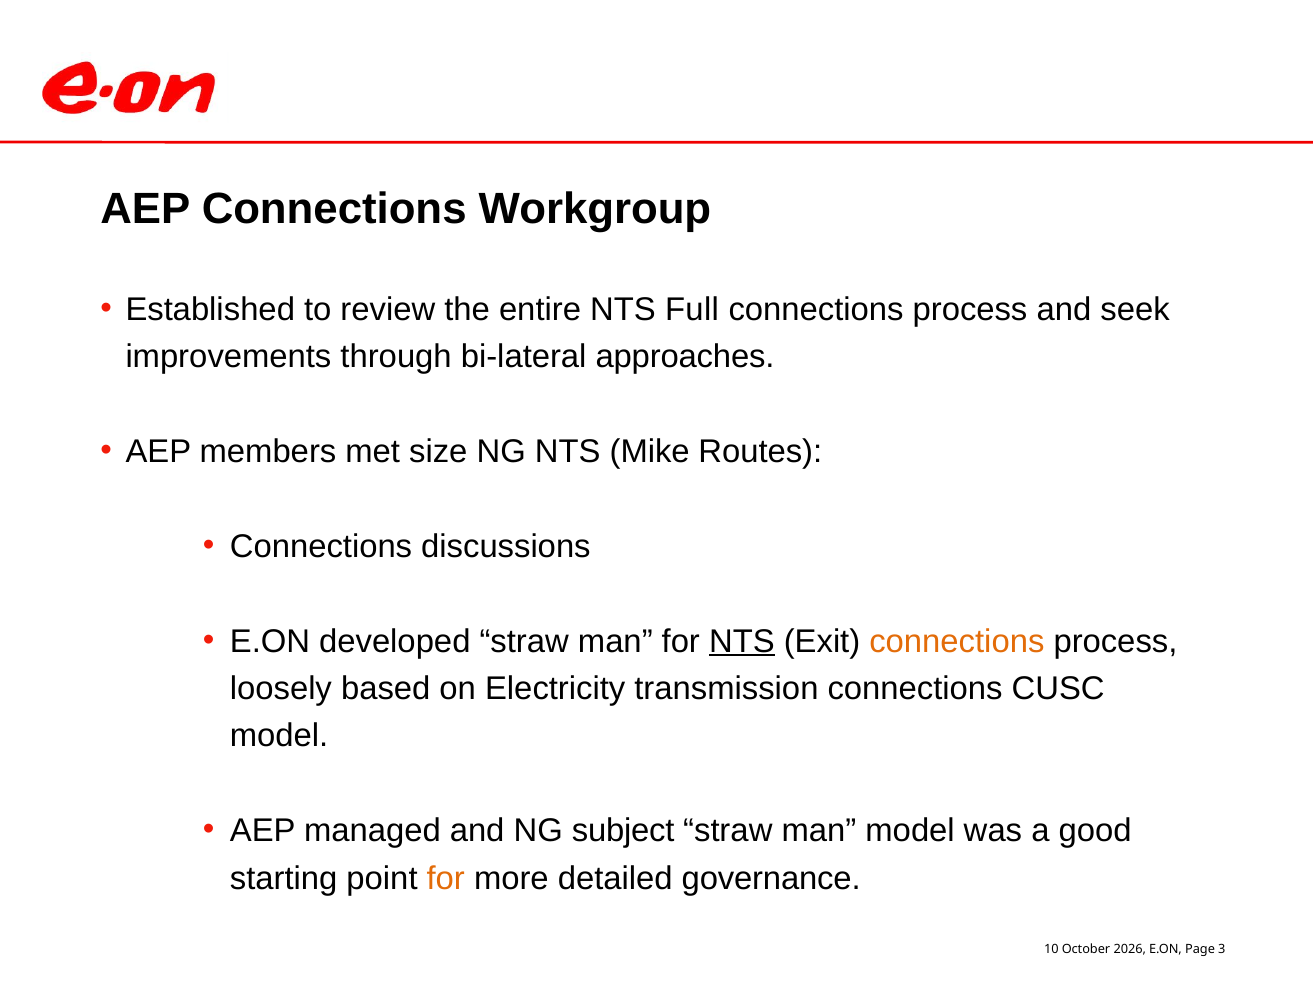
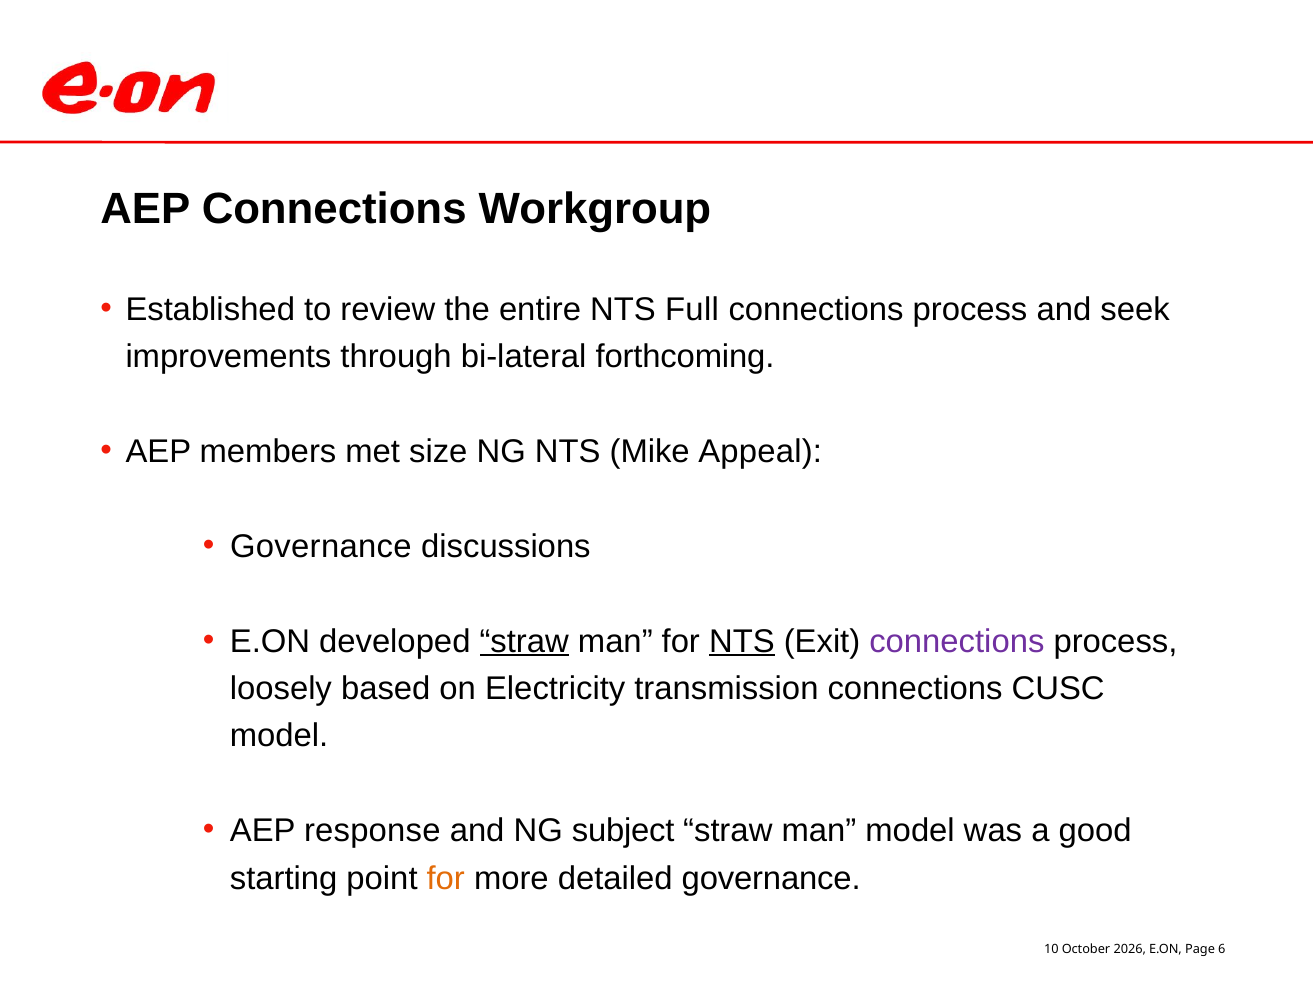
approaches: approaches -> forthcoming
Routes: Routes -> Appeal
Connections at (321, 547): Connections -> Governance
straw at (524, 642) underline: none -> present
connections at (957, 642) colour: orange -> purple
managed: managed -> response
3: 3 -> 6
